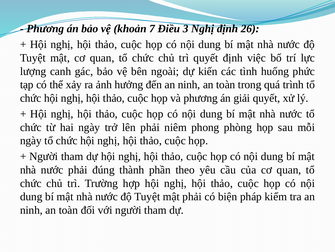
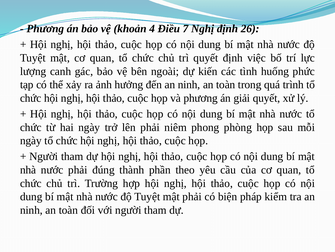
7: 7 -> 4
3: 3 -> 7
